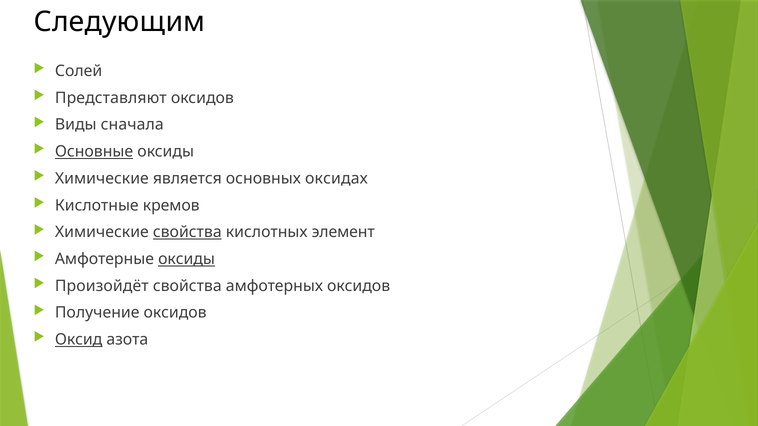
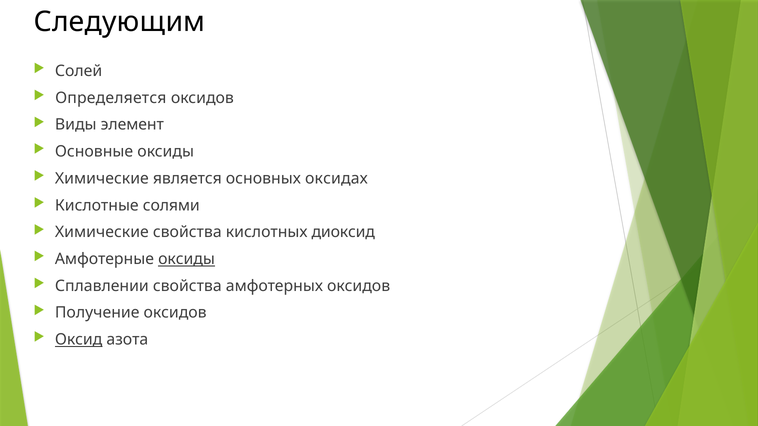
Представляют: Представляют -> Определяется
сначала: сначала -> элемент
Основные underline: present -> none
кремов: кремов -> солями
свойства at (187, 232) underline: present -> none
элемент: элемент -> диоксид
Произойдёт: Произойдёт -> Сплавлении
